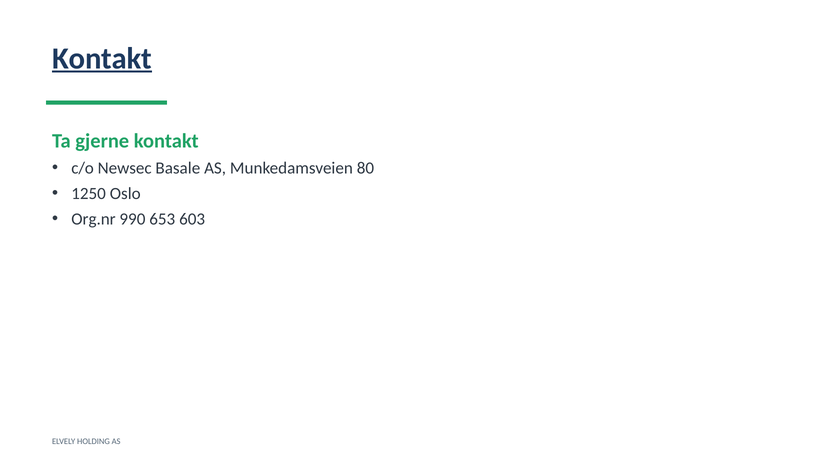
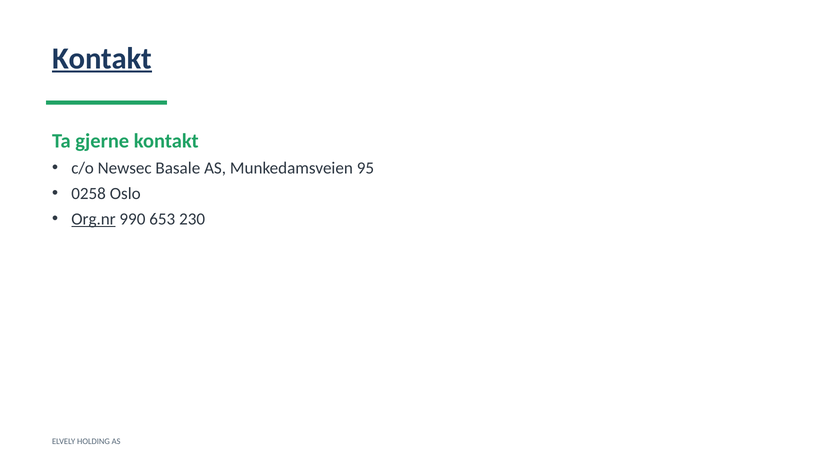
80: 80 -> 95
1250: 1250 -> 0258
Org.nr underline: none -> present
603: 603 -> 230
